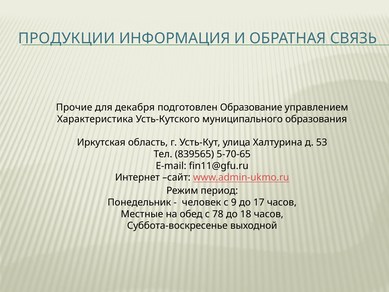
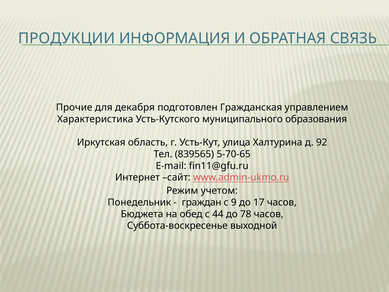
Образование: Образование -> Гражданская
53: 53 -> 92
период: период -> учетом
человек: человек -> граждан
Местные: Местные -> Бюджета
78: 78 -> 44
18: 18 -> 78
